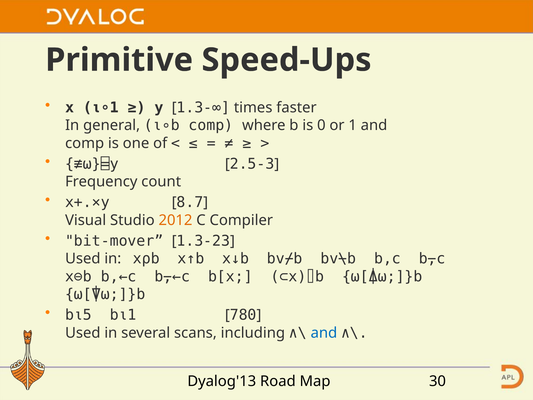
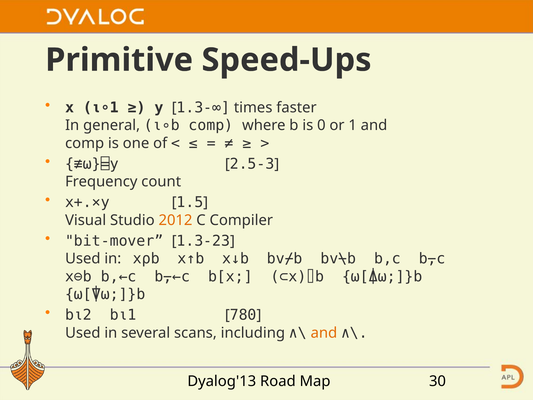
8.7: 8.7 -> 1.5
b⍳5: b⍳5 -> b⍳2
and at (324, 333) colour: blue -> orange
